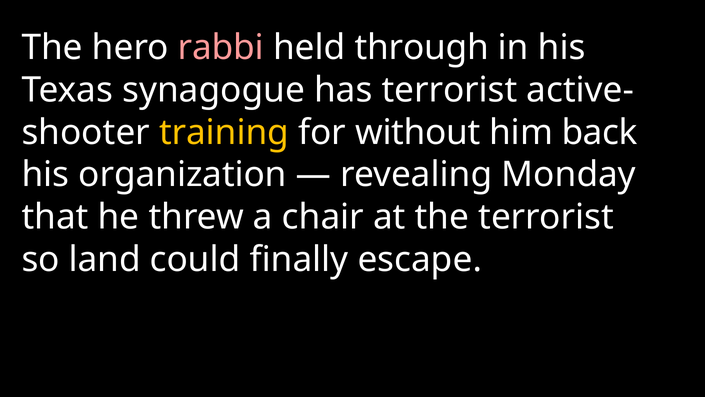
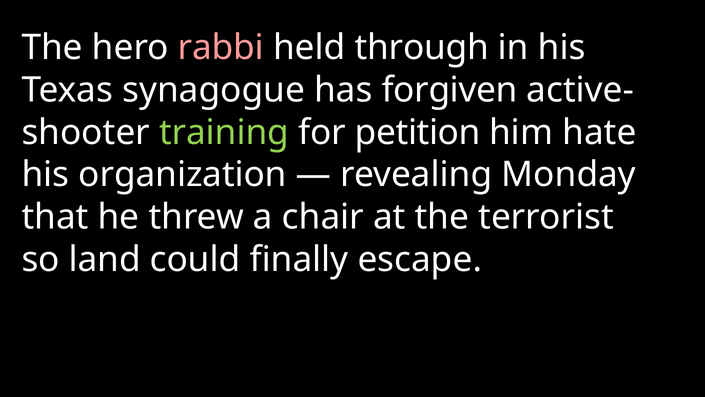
has terrorist: terrorist -> forgiven
training colour: yellow -> light green
without: without -> petition
back: back -> hate
